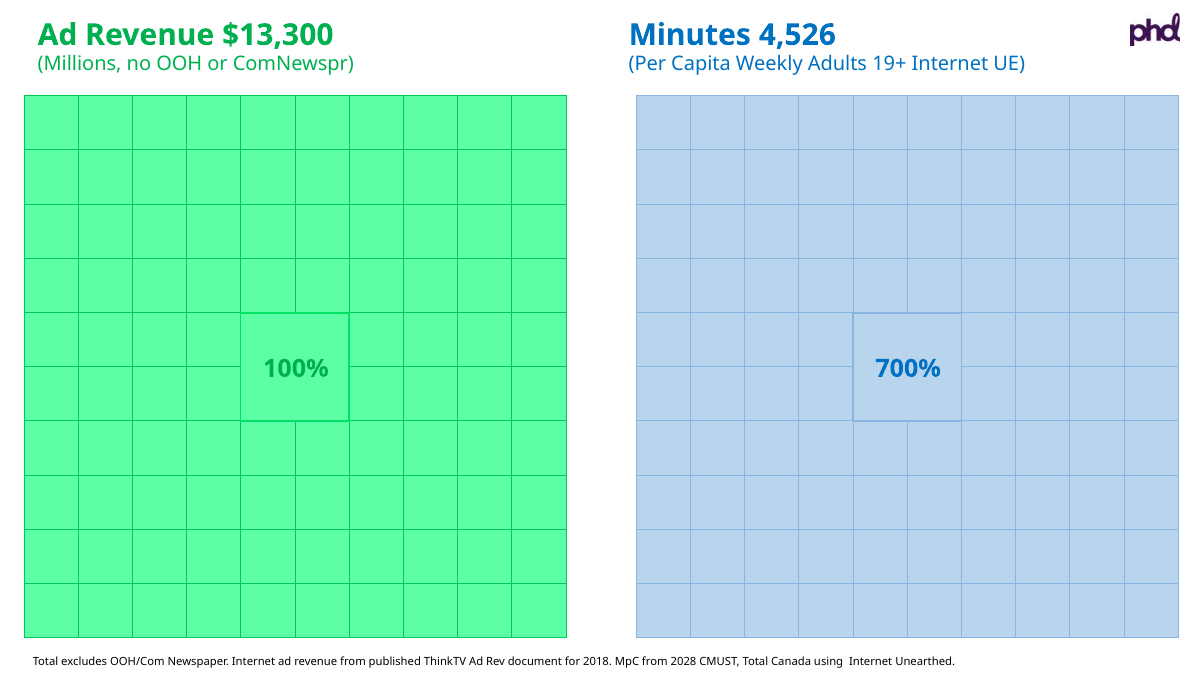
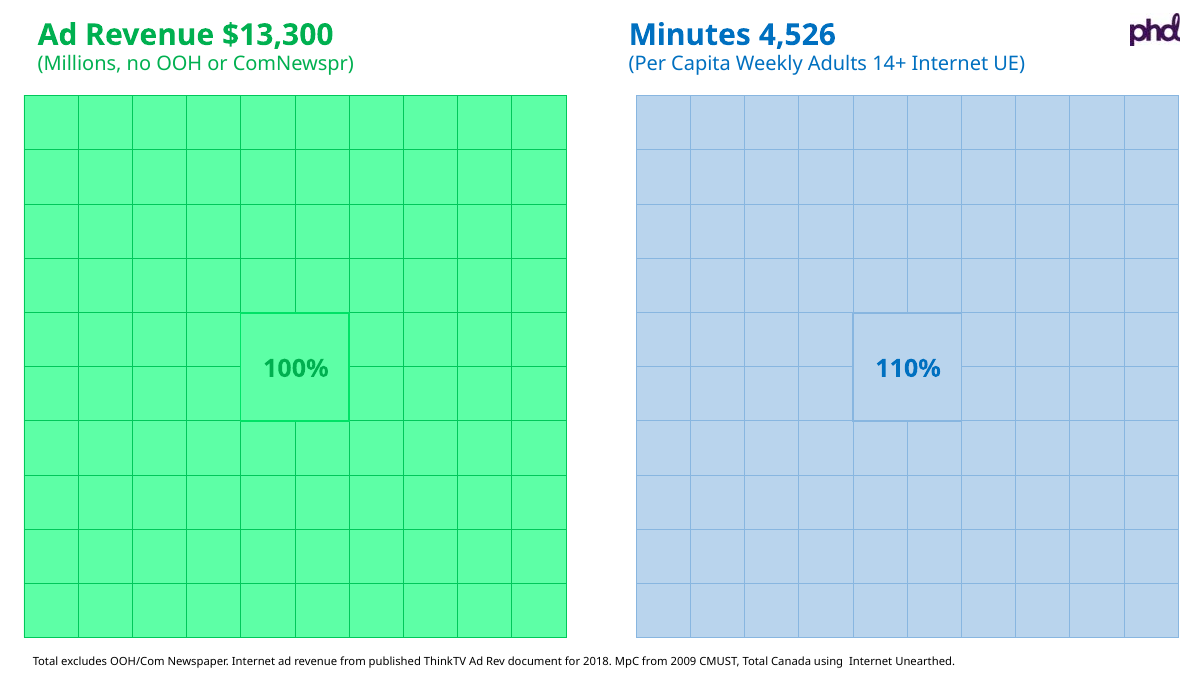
19+: 19+ -> 14+
700%: 700% -> 110%
2028: 2028 -> 2009
